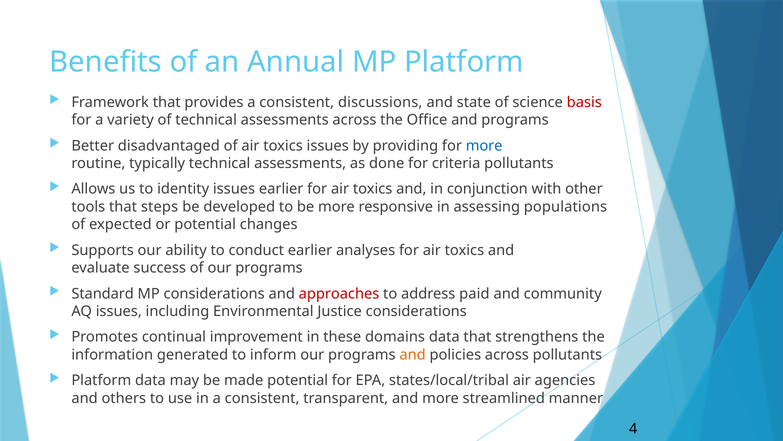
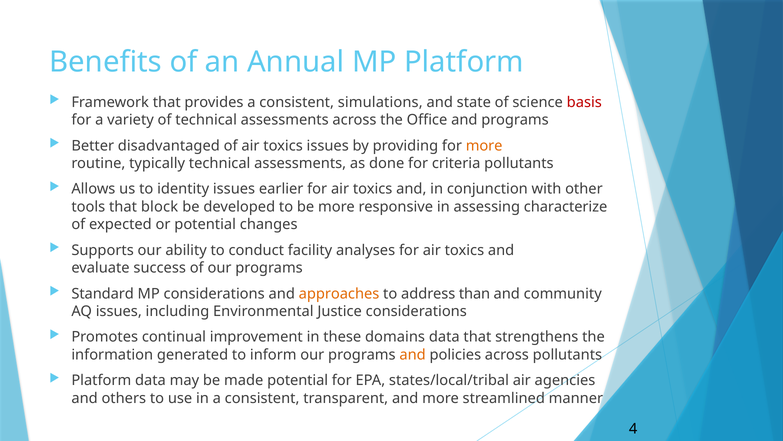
discussions: discussions -> simulations
more at (484, 146) colour: blue -> orange
steps: steps -> block
populations: populations -> characterize
conduct earlier: earlier -> facility
approaches colour: red -> orange
paid: paid -> than
